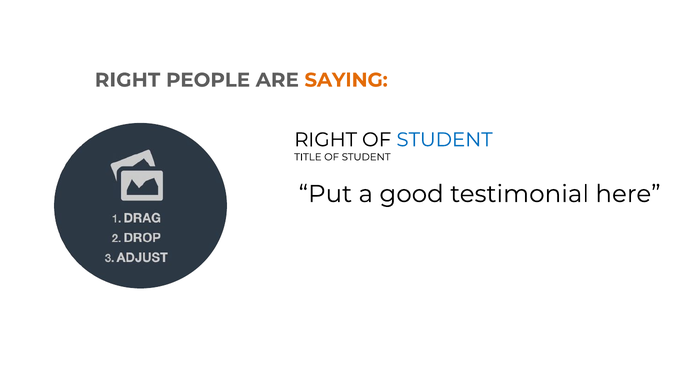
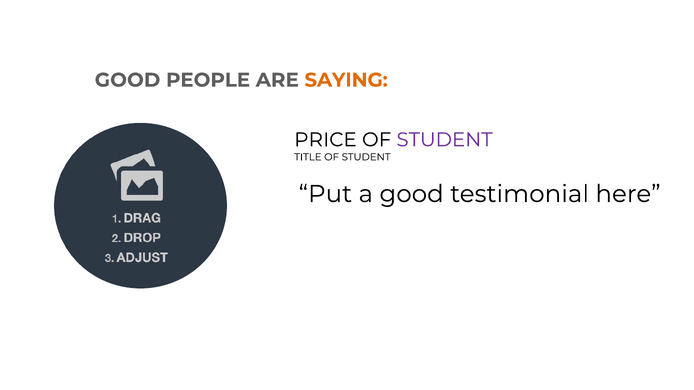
RIGHT at (127, 80): RIGHT -> GOOD
RIGHT at (326, 140): RIGHT -> PRICE
STUDENT at (445, 140) colour: blue -> purple
